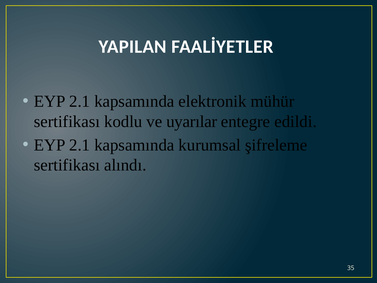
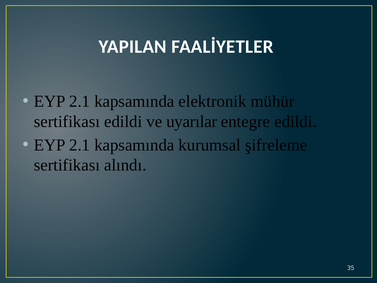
sertifikası kodlu: kodlu -> edildi
